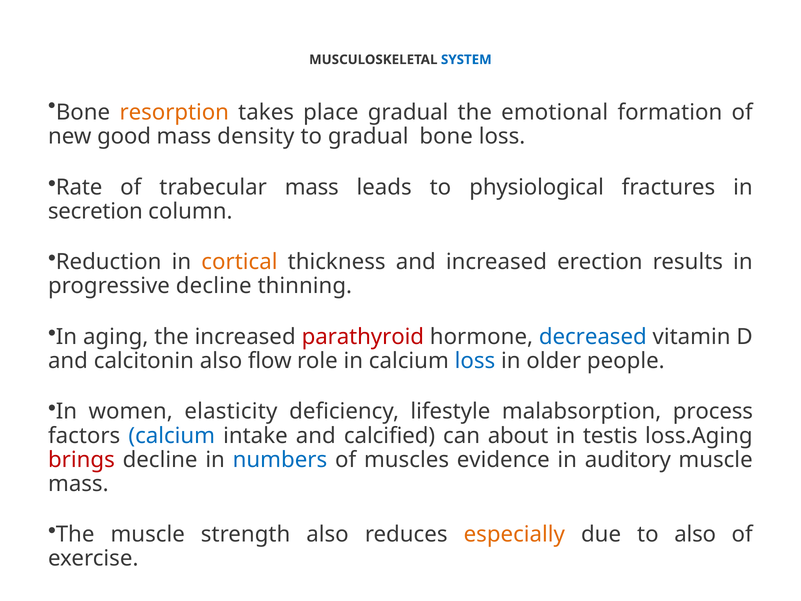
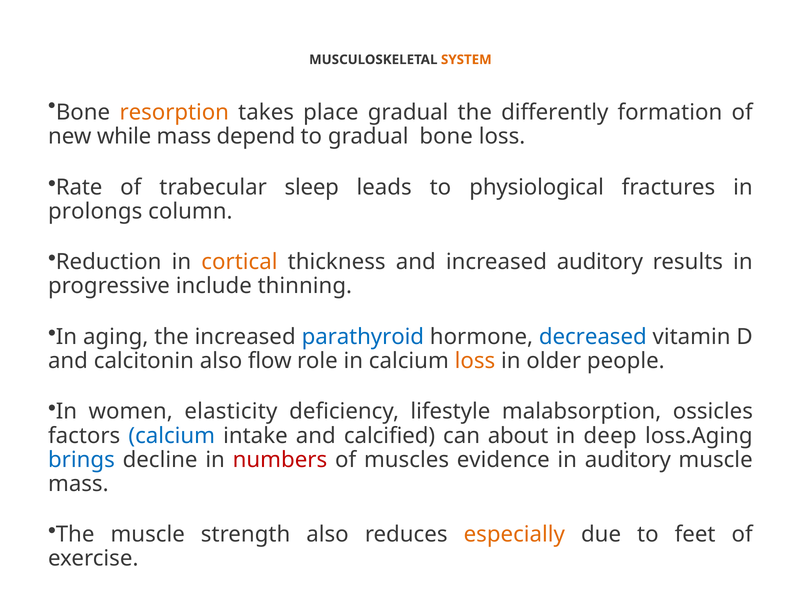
SYSTEM colour: blue -> orange
emotional: emotional -> differently
good: good -> while
density: density -> depend
trabecular mass: mass -> sleep
secretion: secretion -> prolongs
increased erection: erection -> auditory
progressive decline: decline -> include
parathyroid colour: red -> blue
loss at (475, 361) colour: blue -> orange
process: process -> ossicles
testis: testis -> deep
brings colour: red -> blue
numbers colour: blue -> red
to also: also -> feet
